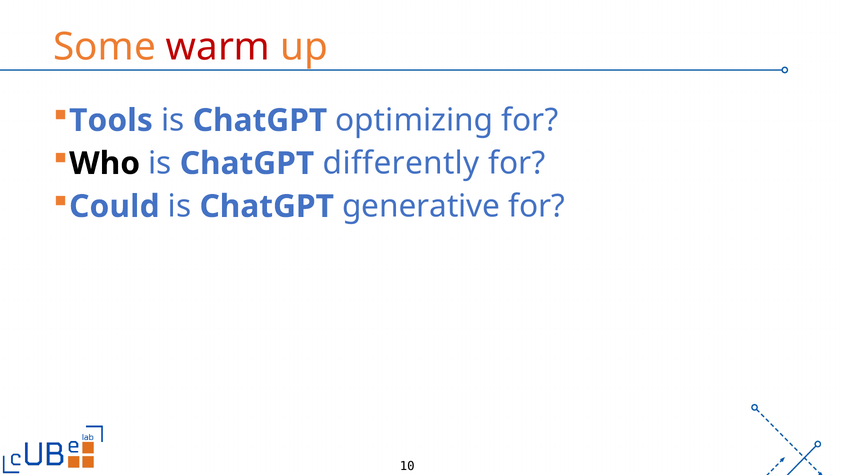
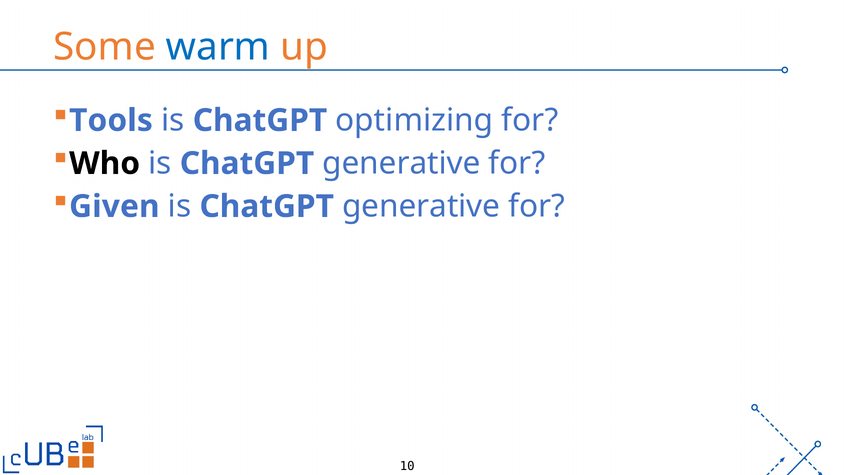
warm colour: red -> blue
differently at (401, 163): differently -> generative
Could: Could -> Given
